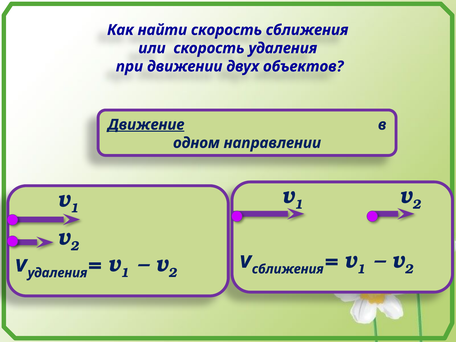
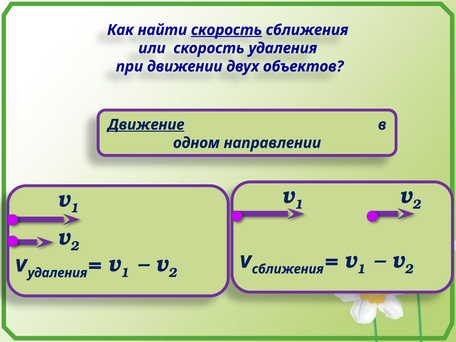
скорость at (227, 30) underline: none -> present
